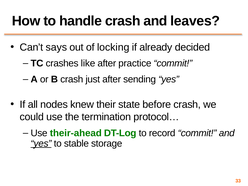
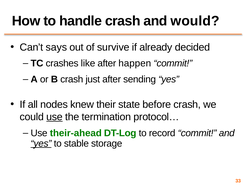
leaves: leaves -> would
locking: locking -> survive
practice: practice -> happen
use at (55, 117) underline: none -> present
